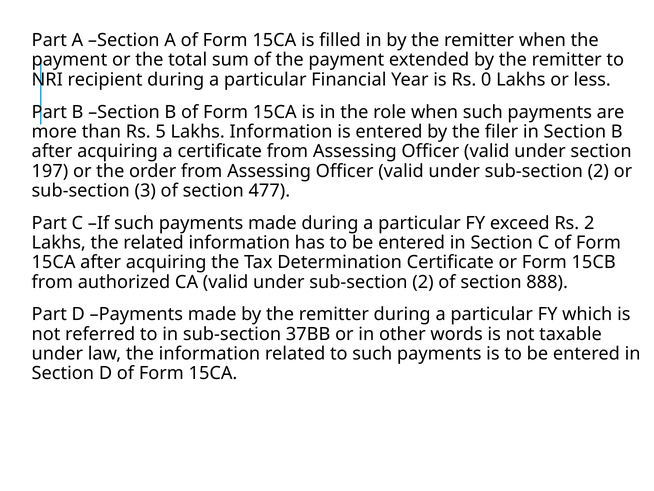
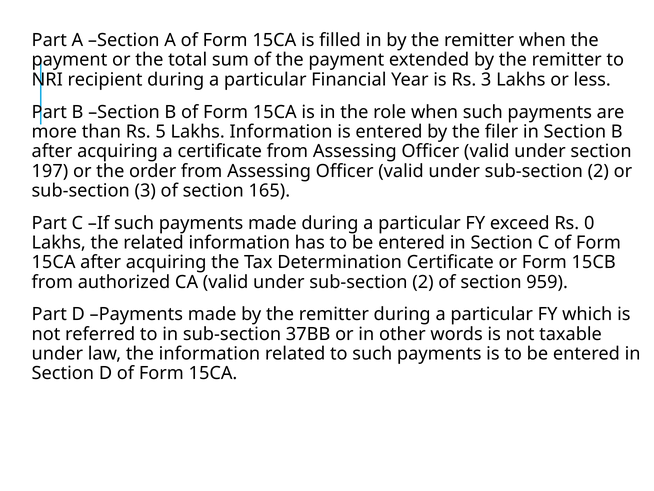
Rs 0: 0 -> 3
477: 477 -> 165
Rs 2: 2 -> 0
888: 888 -> 959
